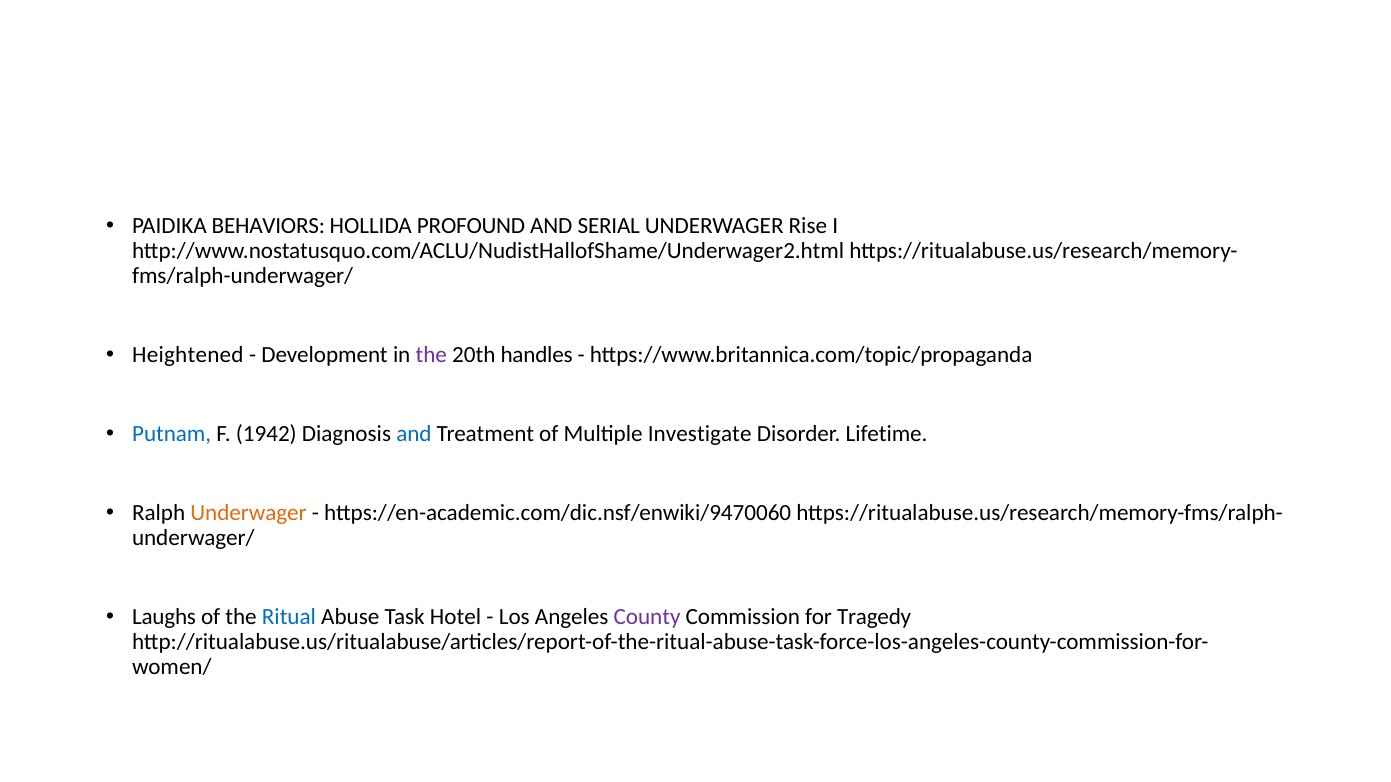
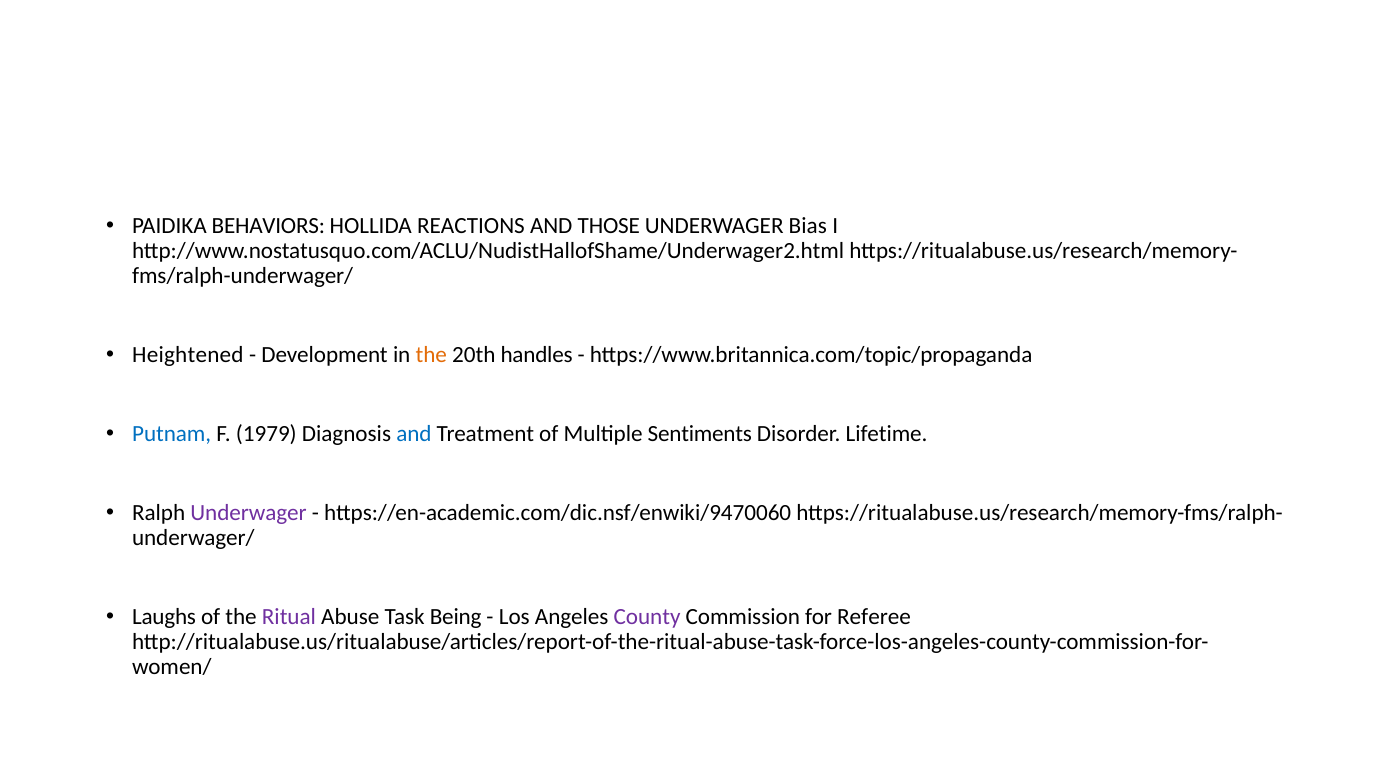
PROFOUND: PROFOUND -> REACTIONS
SERIAL: SERIAL -> THOSE
Rise: Rise -> Bias
the at (431, 355) colour: purple -> orange
1942: 1942 -> 1979
Investigate: Investigate -> Sentiments
Underwager at (249, 513) colour: orange -> purple
Ritual colour: blue -> purple
Hotel: Hotel -> Being
Tragedy: Tragedy -> Referee
